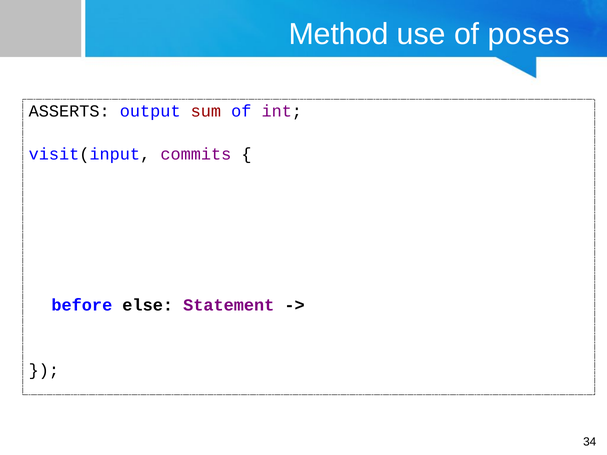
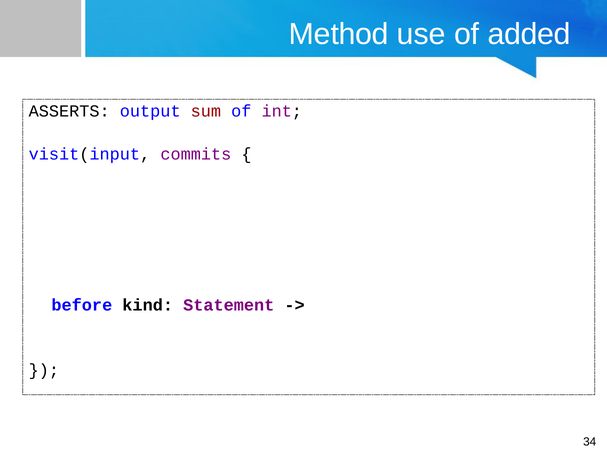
poses: poses -> added
else: else -> kind
